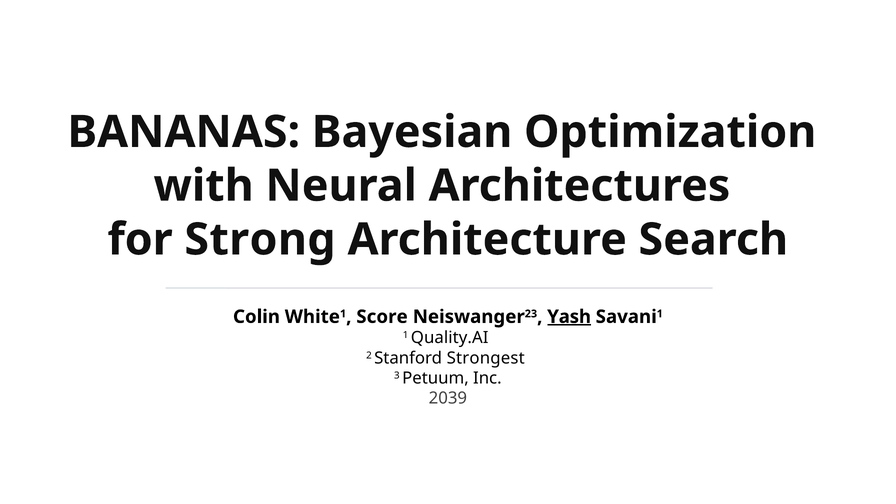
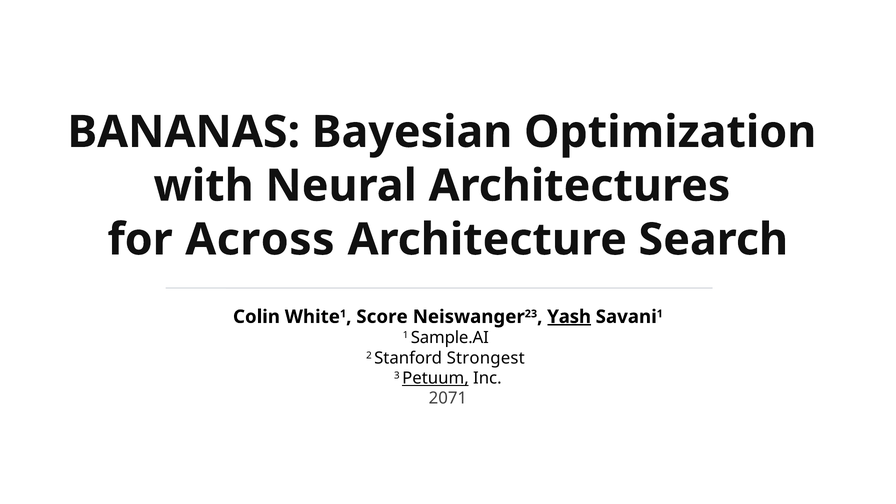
Strong: Strong -> Across
Quality.AI: Quality.AI -> Sample.AI
Petuum underline: none -> present
2039: 2039 -> 2071
